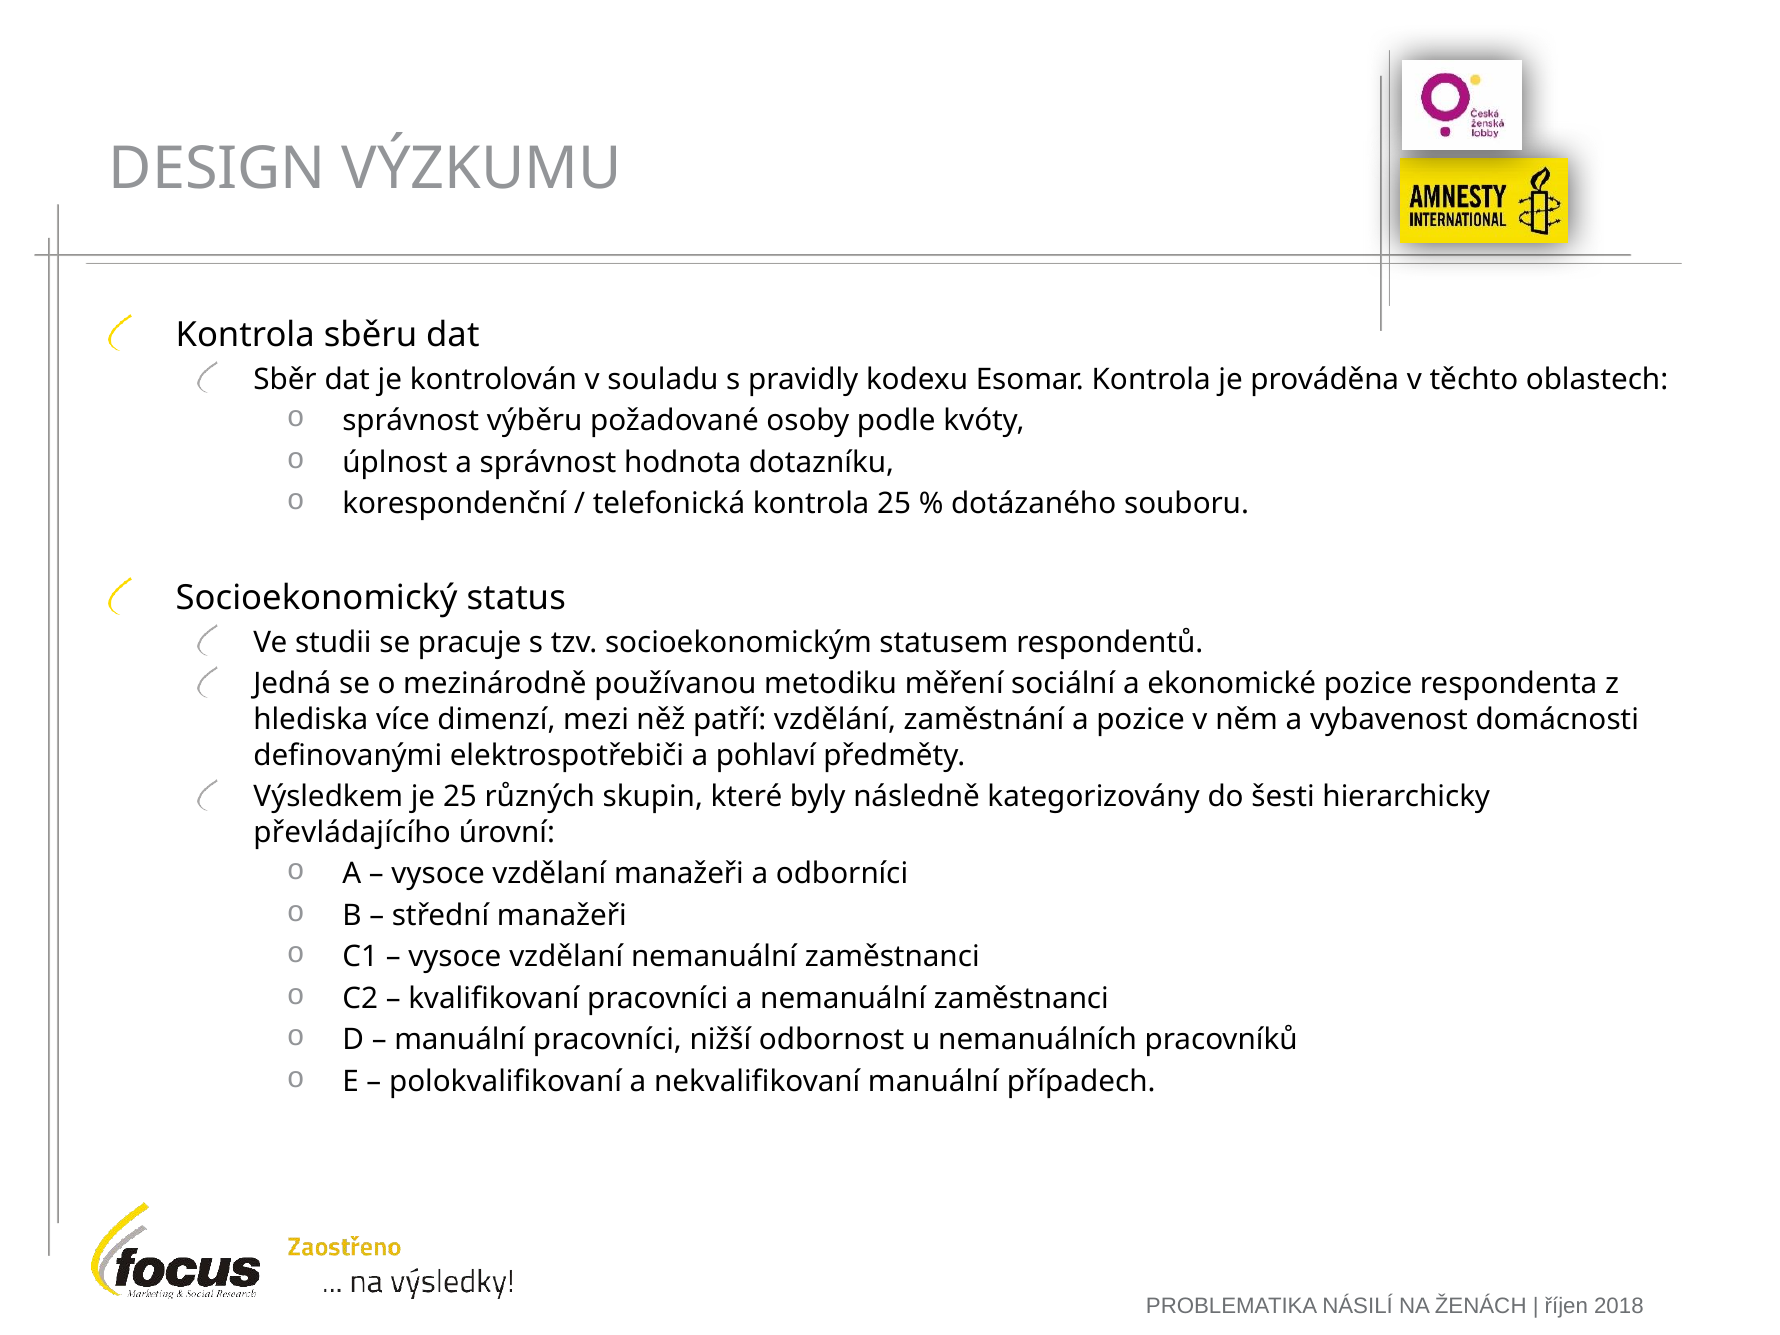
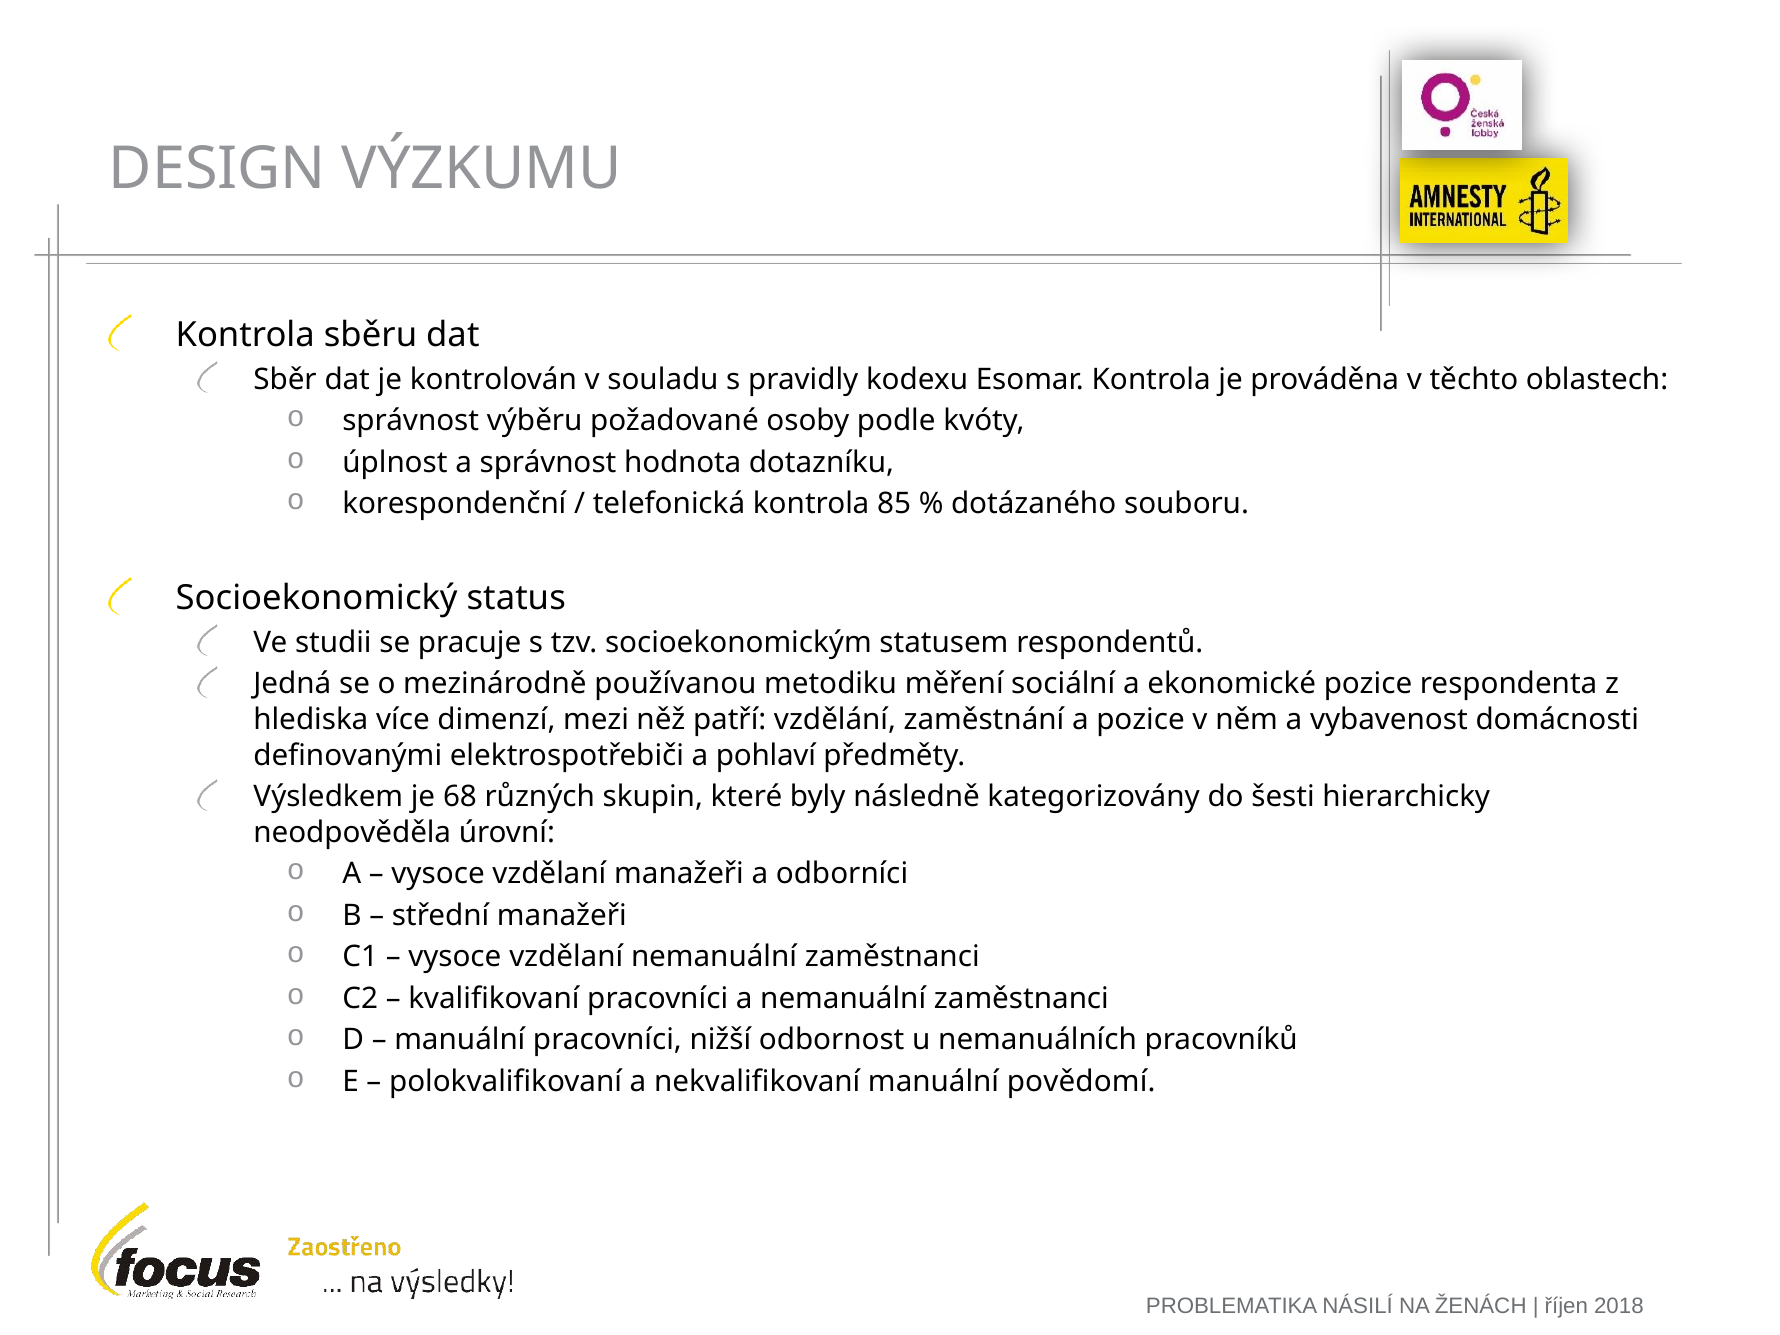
kontrola 25: 25 -> 85
je 25: 25 -> 68
převládajícího: převládajícího -> neodpověděla
případech: případech -> povědomí
